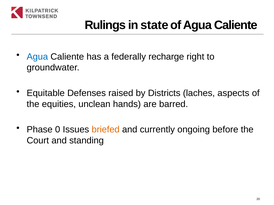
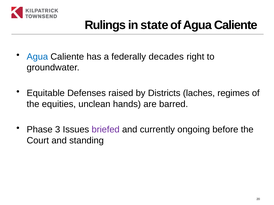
recharge: recharge -> decades
aspects: aspects -> regimes
0: 0 -> 3
briefed colour: orange -> purple
